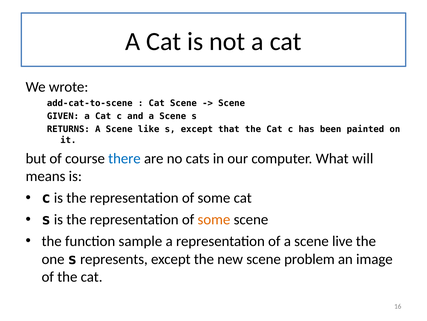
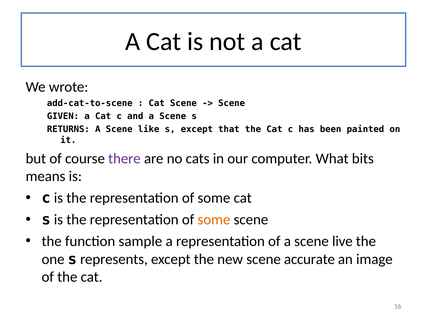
there colour: blue -> purple
will: will -> bits
problem: problem -> accurate
